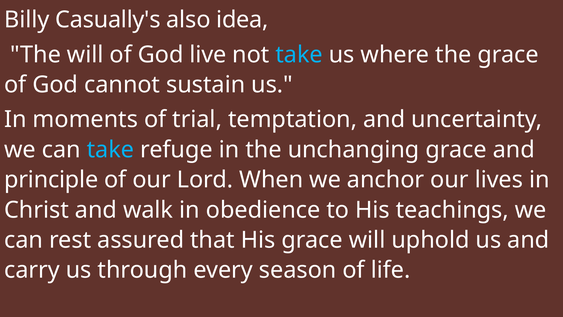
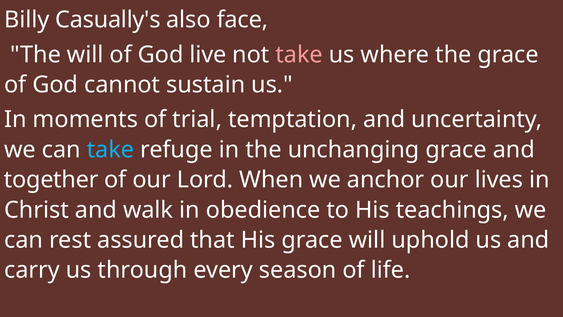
idea: idea -> face
take at (299, 55) colour: light blue -> pink
principle: principle -> together
